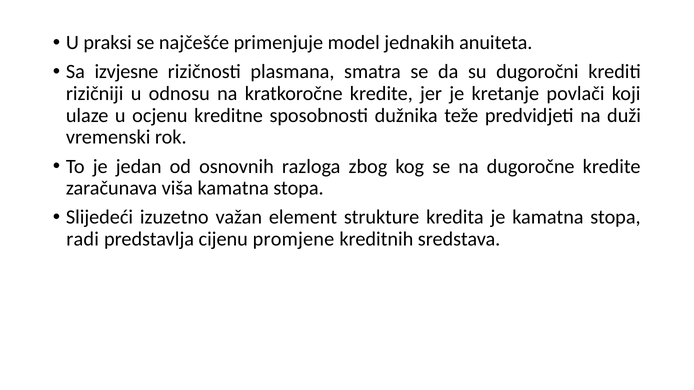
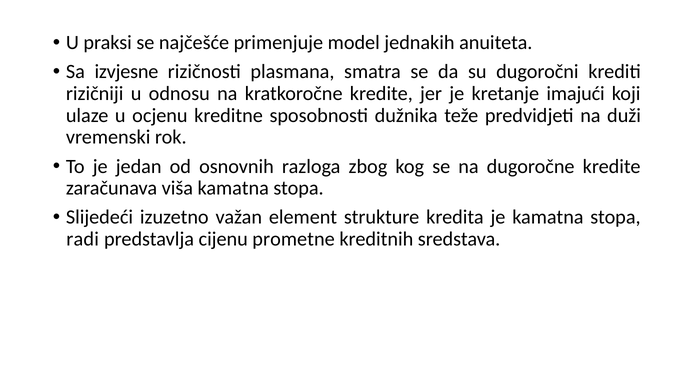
povlači: povlači -> imajući
promjene: promjene -> prometne
